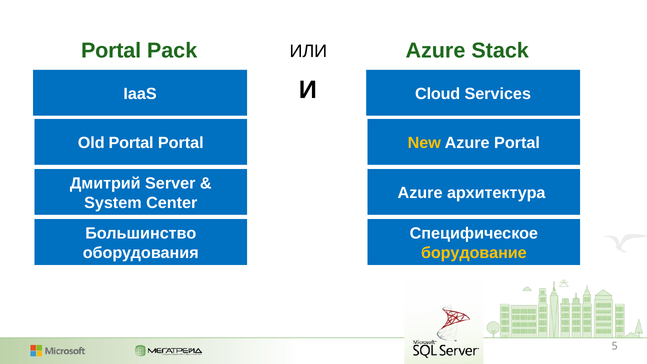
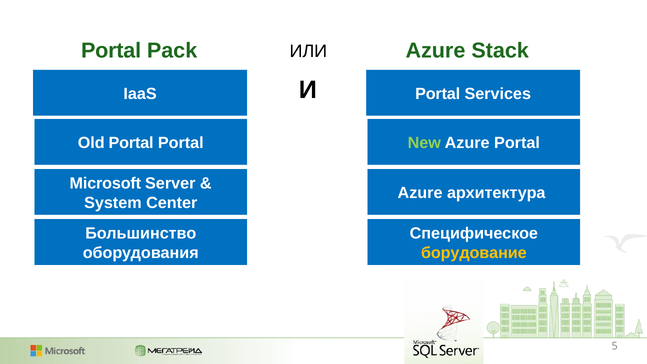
Cloud at (438, 94): Cloud -> Portal
New colour: yellow -> light green
Дмитрий: Дмитрий -> Microsoft
